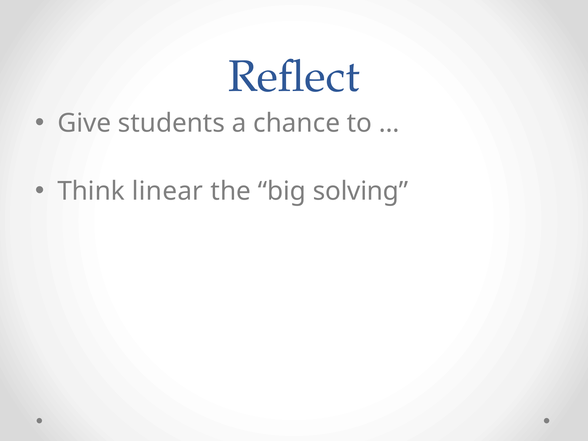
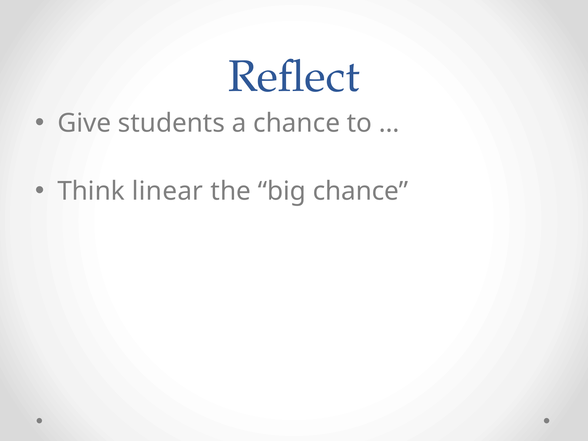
big solving: solving -> chance
